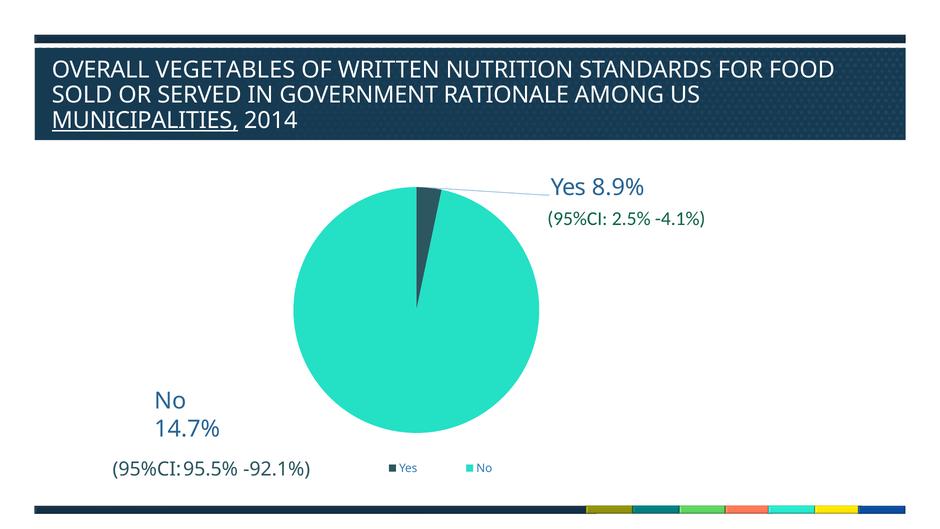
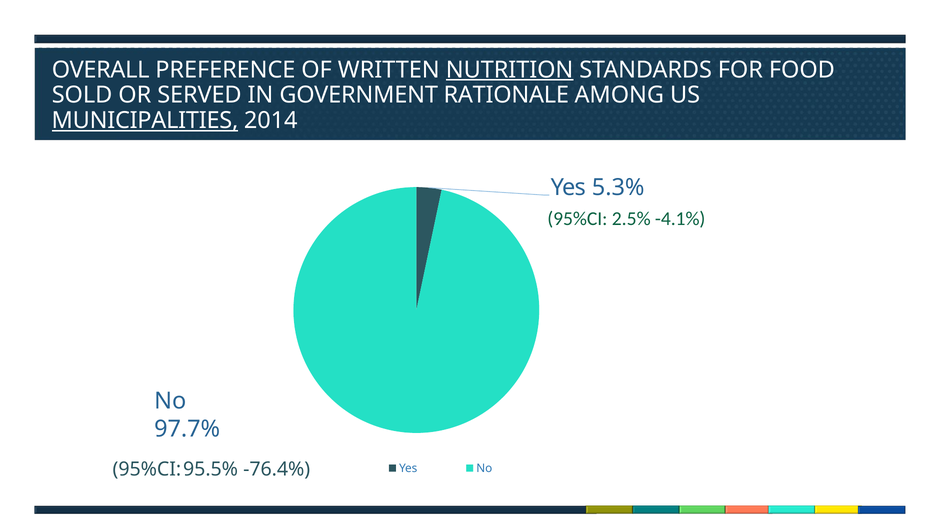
VEGETABLES: VEGETABLES -> PREFERENCE
NUTRITION underline: none -> present
8.9%: 8.9% -> 5.3%
14.7%: 14.7% -> 97.7%
-92.1%: -92.1% -> -76.4%
